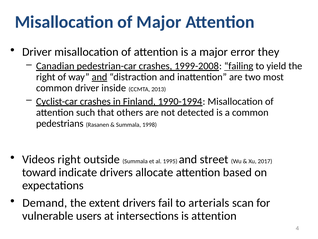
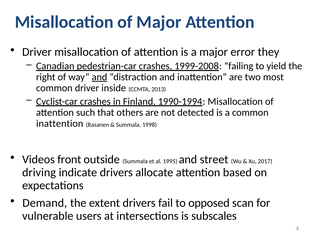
failing underline: present -> none
pedestrians at (60, 123): pedestrians -> inattention
Videos right: right -> front
toward: toward -> driving
arterials: arterials -> opposed
is attention: attention -> subscales
